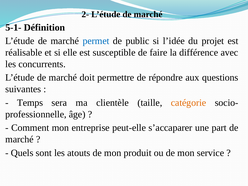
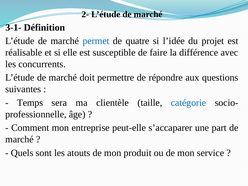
5-1-: 5-1- -> 3-1-
public: public -> quatre
catégorie colour: orange -> blue
